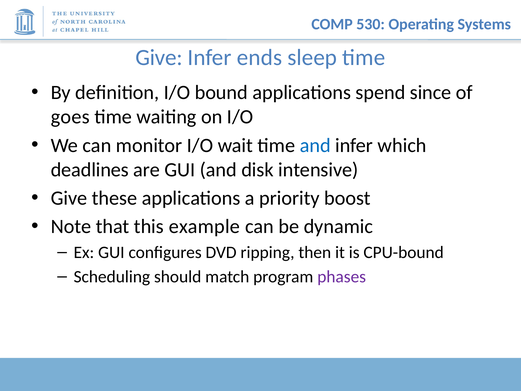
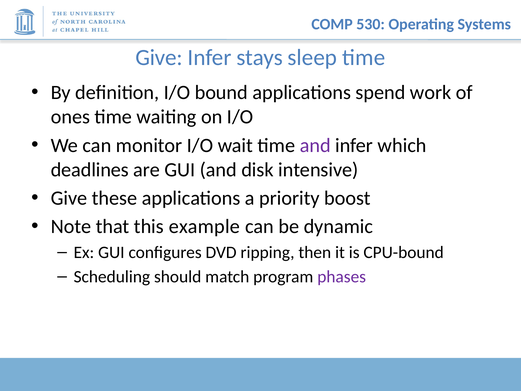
ends: ends -> stays
since: since -> work
goes: goes -> ones
and at (315, 145) colour: blue -> purple
